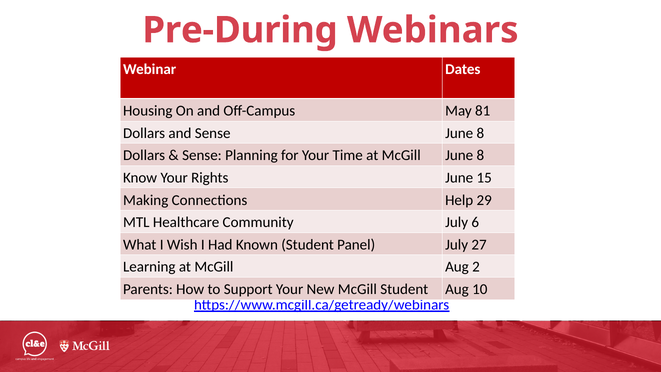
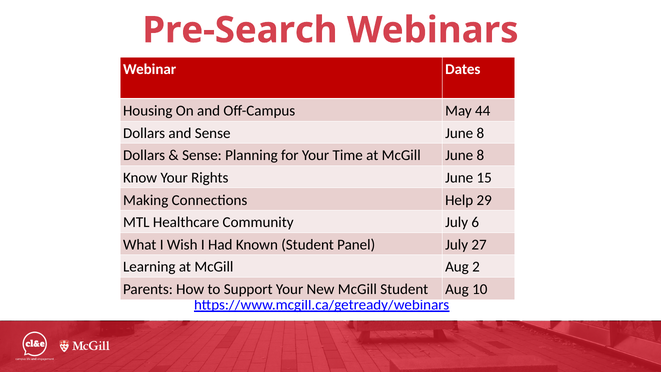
Pre-During: Pre-During -> Pre-Search
81: 81 -> 44
